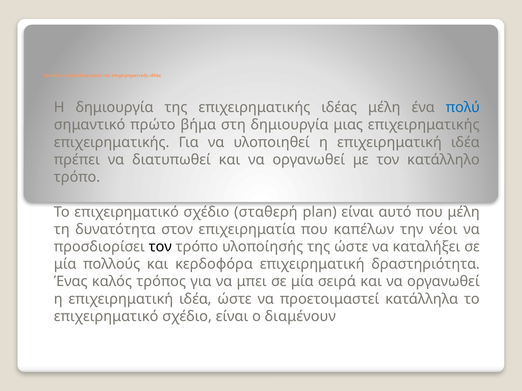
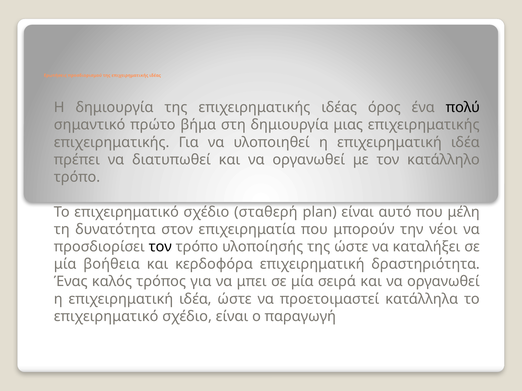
ιδέας μέλη: μέλη -> όρος
πολύ colour: blue -> black
καπέλων: καπέλων -> μπορούν
πολλούς: πολλούς -> βοήθεια
διαμένουν: διαμένουν -> παραγωγή
